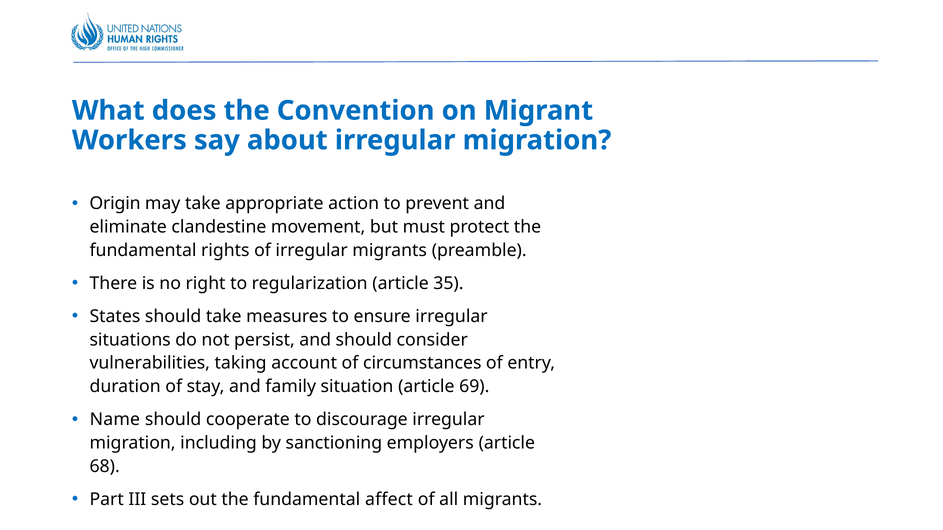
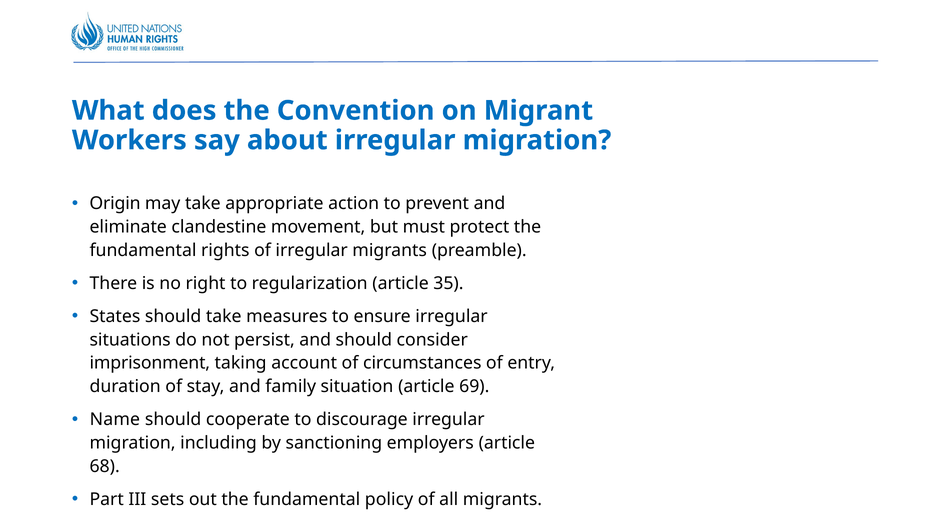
vulnerabilities: vulnerabilities -> imprisonment
affect: affect -> policy
